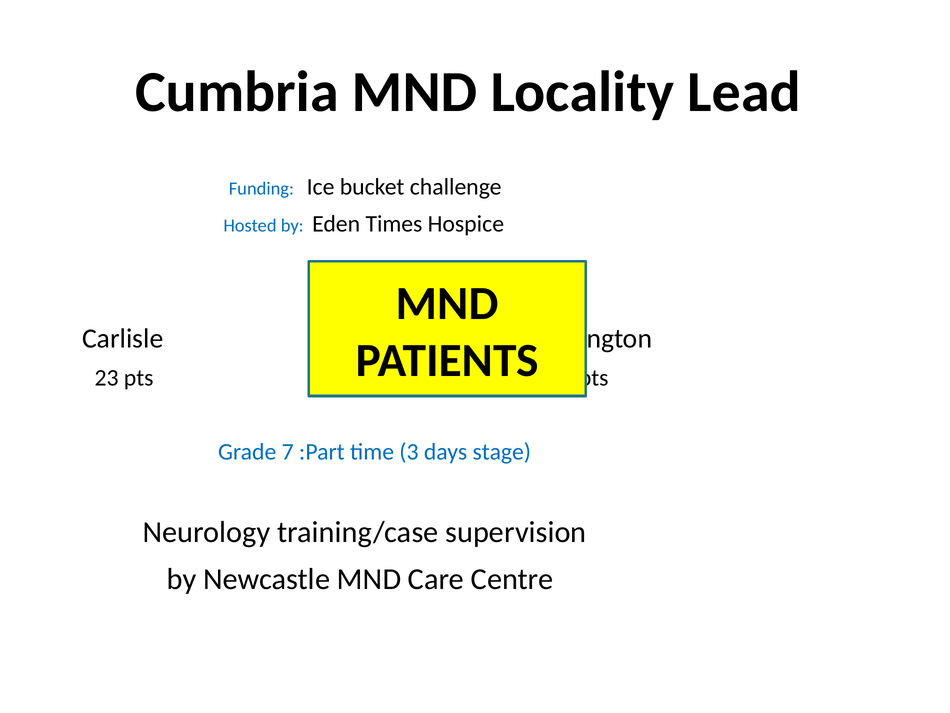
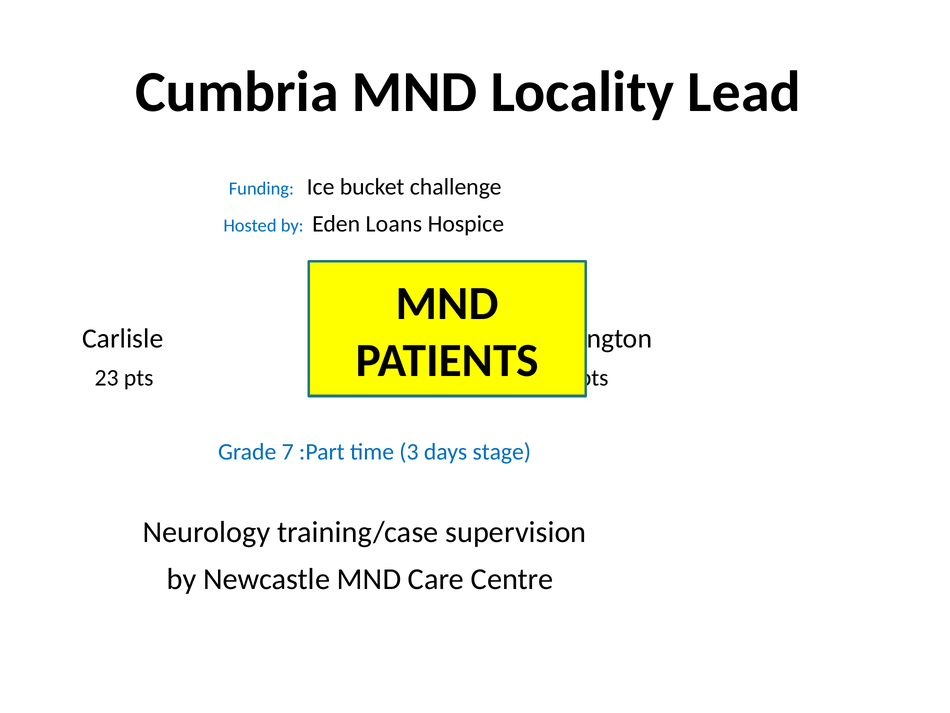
Times: Times -> Loans
